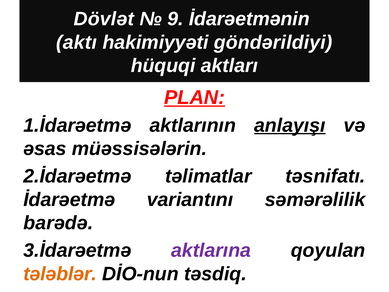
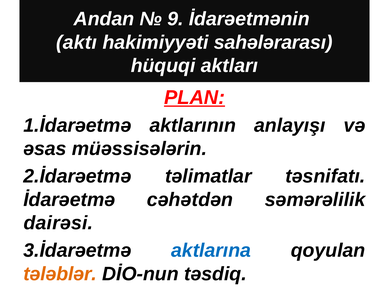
Dövlət: Dövlət -> Andan
göndərildiyi: göndərildiyi -> sahələrarası
anlayışı underline: present -> none
variantını: variantını -> cəhətdən
barədə: barədə -> dairəsi
aktlarına colour: purple -> blue
